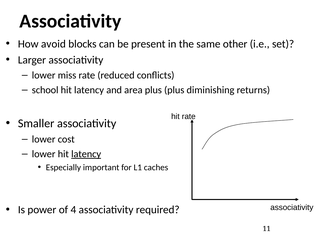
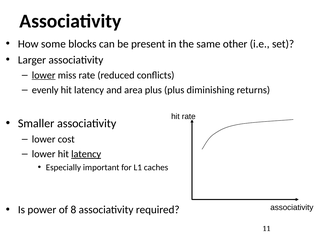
avoid: avoid -> some
lower at (44, 75) underline: none -> present
school: school -> evenly
4: 4 -> 8
